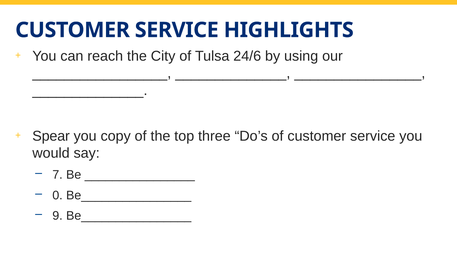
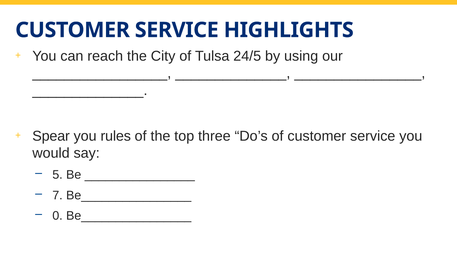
24/6: 24/6 -> 24/5
copy: copy -> rules
7: 7 -> 5
0: 0 -> 7
9: 9 -> 0
